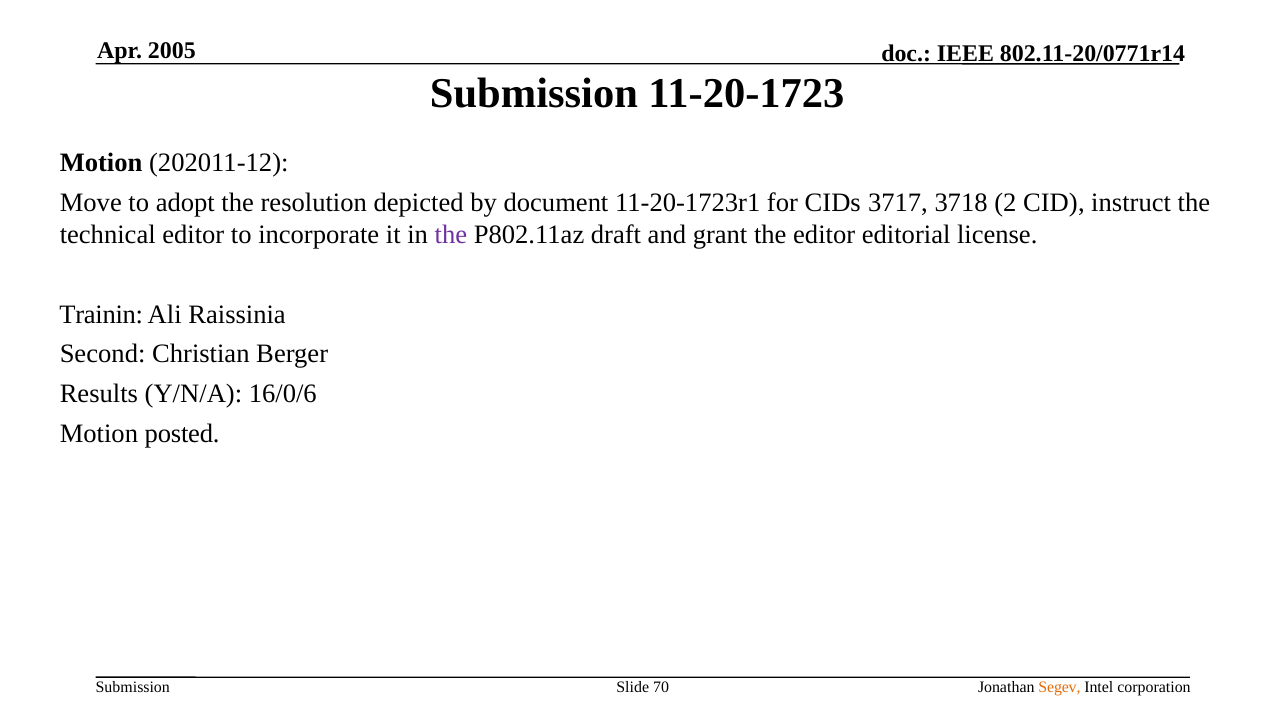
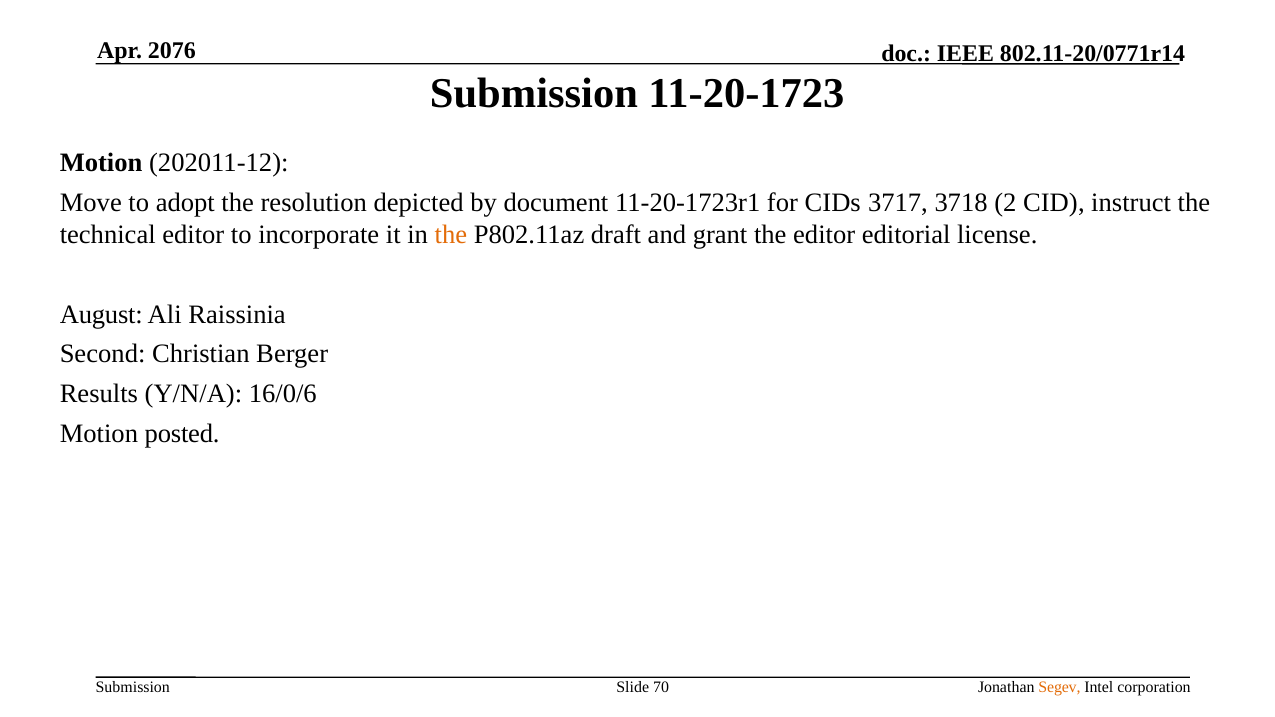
2005: 2005 -> 2076
the at (451, 235) colour: purple -> orange
Trainin: Trainin -> August
